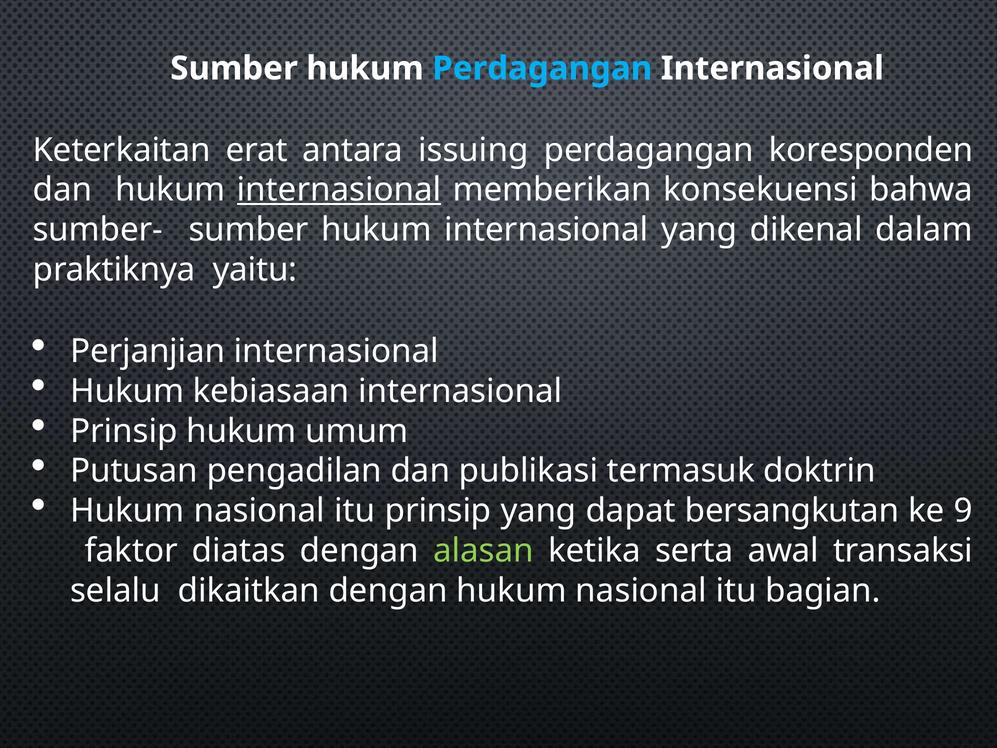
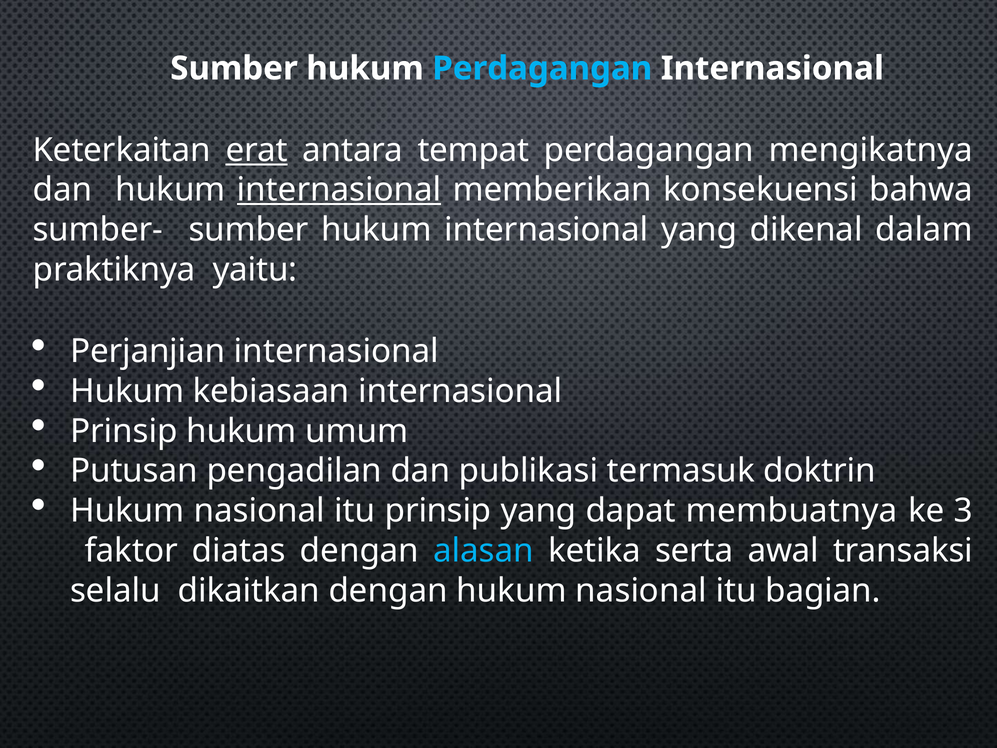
erat underline: none -> present
issuing: issuing -> tempat
koresponden: koresponden -> mengikatnya
bersangkutan: bersangkutan -> membuatnya
9: 9 -> 3
alasan colour: light green -> light blue
